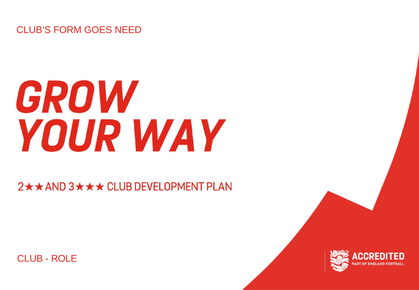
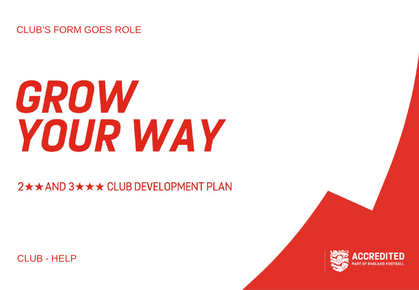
NEED: NEED -> ROLE
ROLE: ROLE -> HELP
